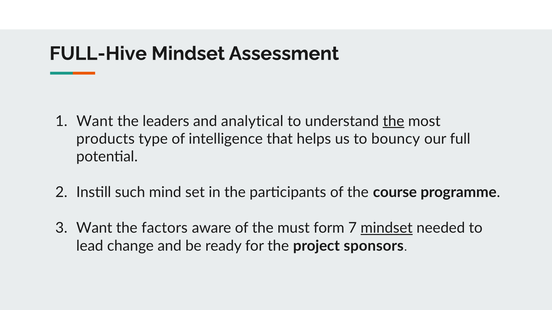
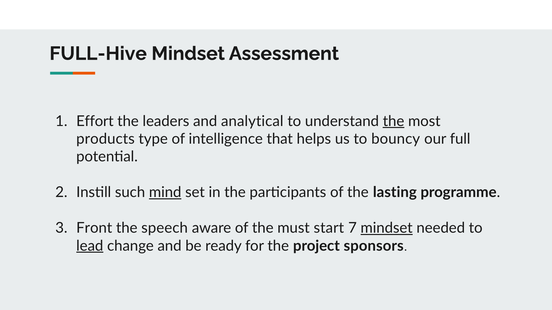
Want at (95, 121): Want -> Effort
mind underline: none -> present
course: course -> lasting
Want at (94, 228): Want -> Front
factors: factors -> speech
form: form -> start
lead underline: none -> present
